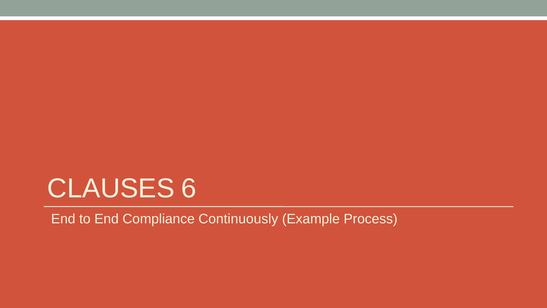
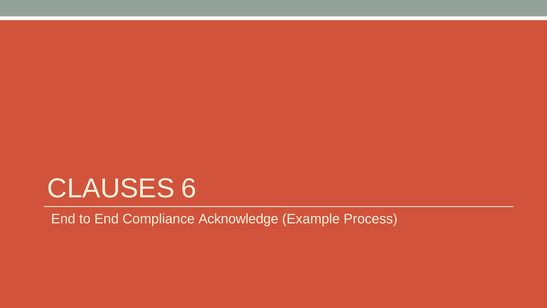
Continuously: Continuously -> Acknowledge
